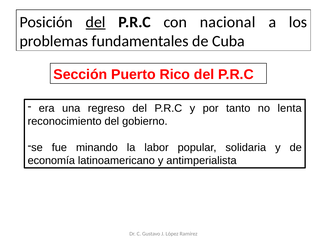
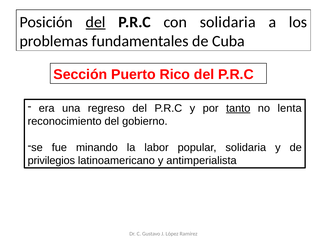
con nacional: nacional -> solidaria
tanto underline: none -> present
economía: economía -> privilegios
